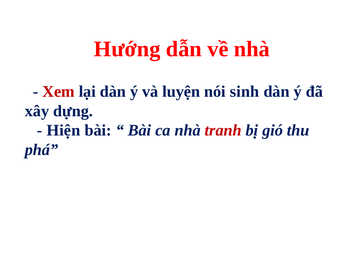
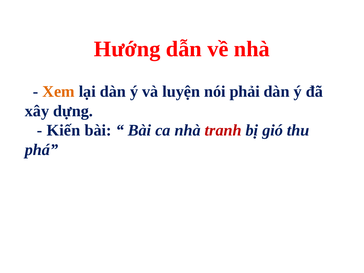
Xem colour: red -> orange
sinh: sinh -> phải
Hiện: Hiện -> Kiến
